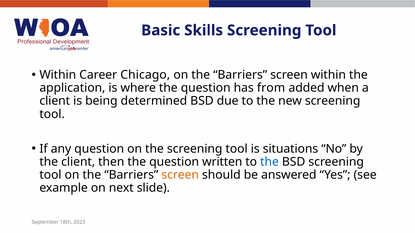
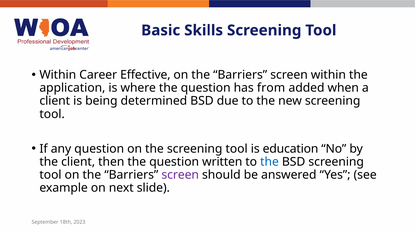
Chicago: Chicago -> Effective
situations: situations -> education
screen at (180, 175) colour: orange -> purple
